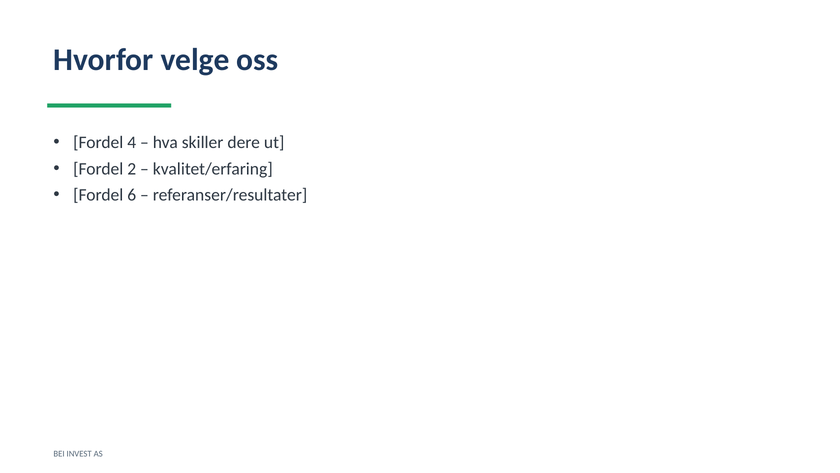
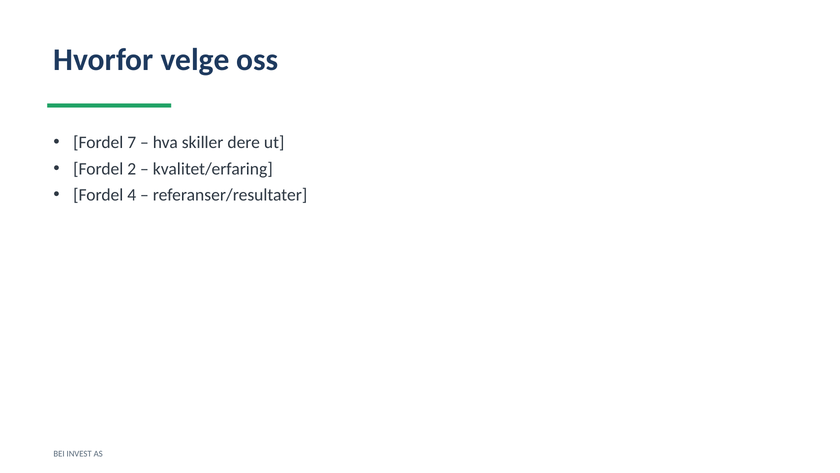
4: 4 -> 7
6: 6 -> 4
